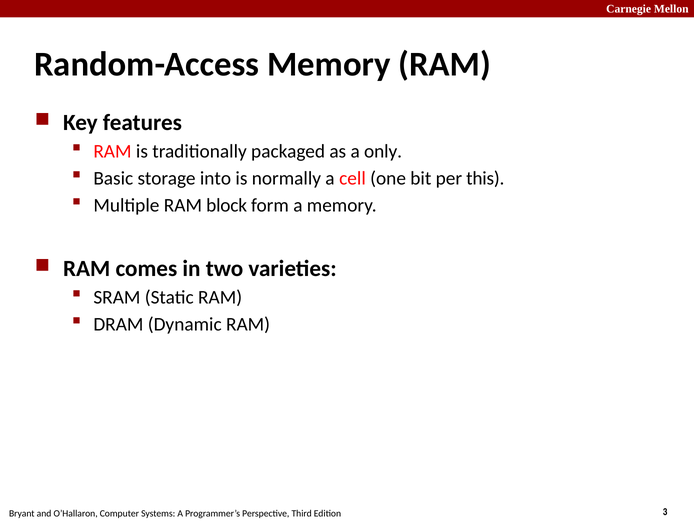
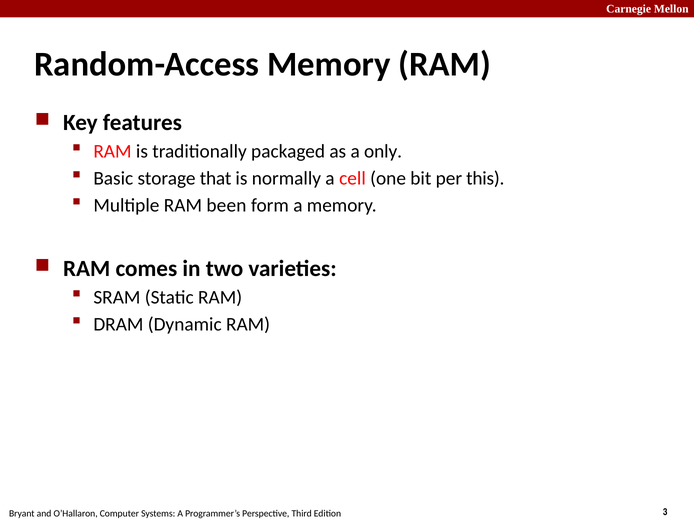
into: into -> that
block: block -> been
